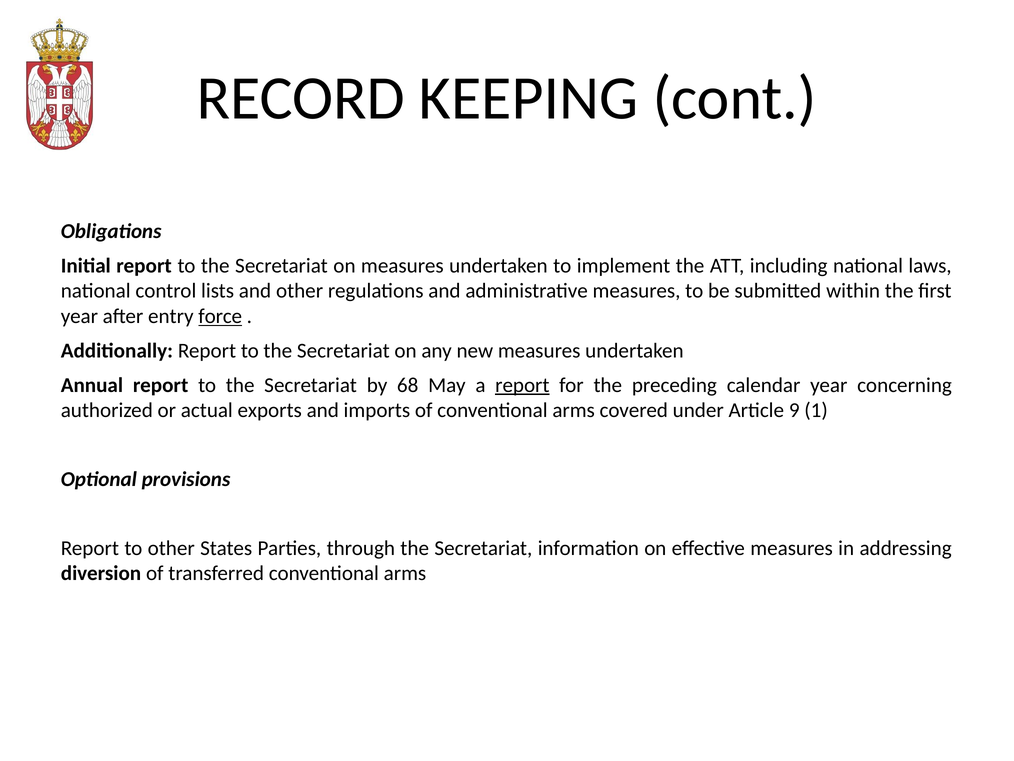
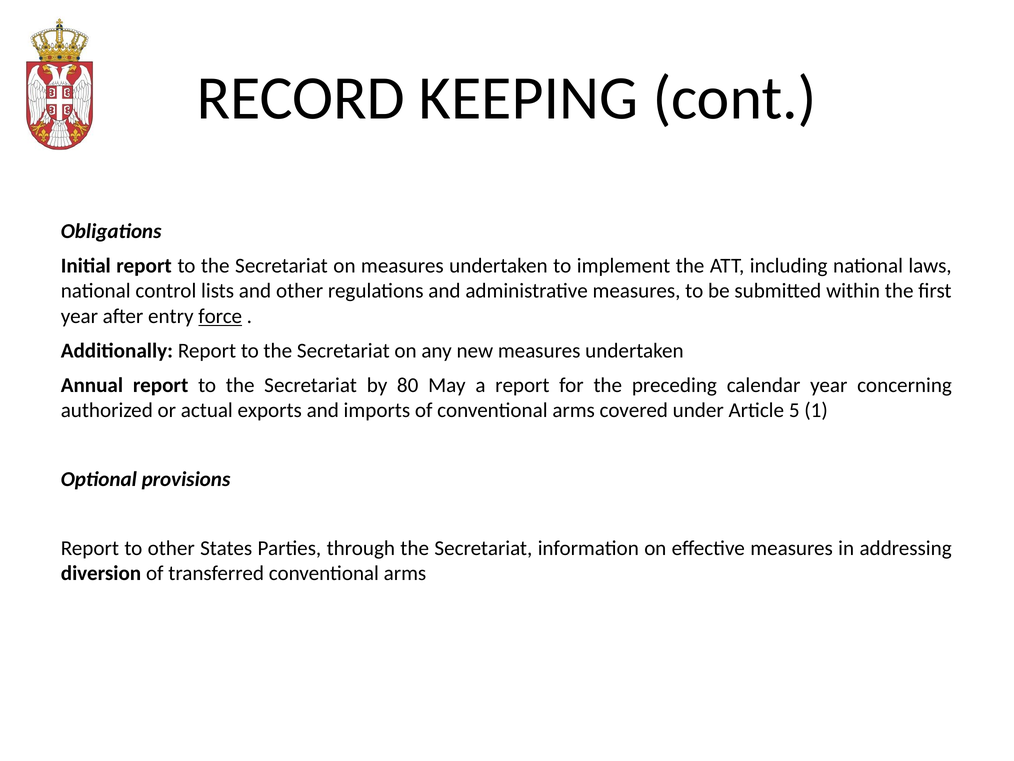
68: 68 -> 80
report at (522, 385) underline: present -> none
9: 9 -> 5
